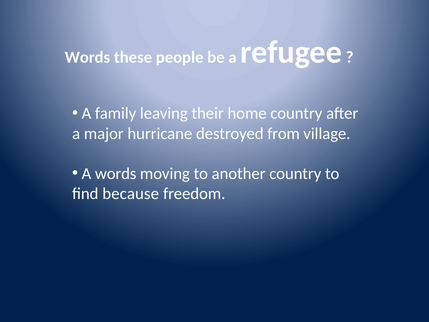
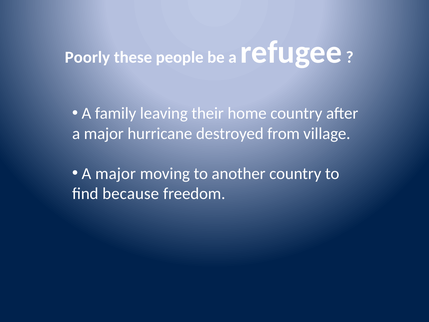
Words at (87, 57): Words -> Poorly
words at (116, 173): words -> major
